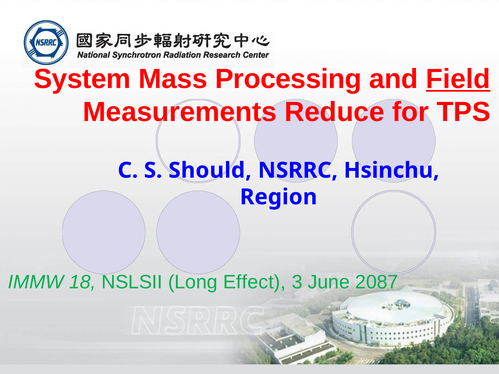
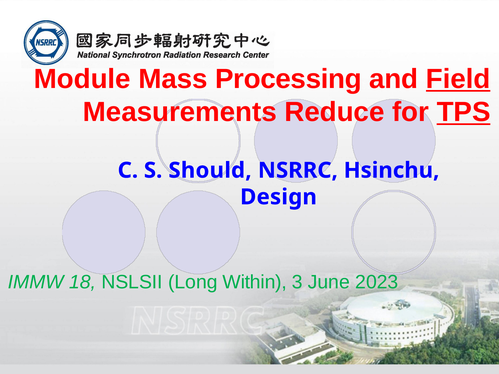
System: System -> Module
TPS underline: none -> present
Region: Region -> Design
Effect: Effect -> Within
2087: 2087 -> 2023
